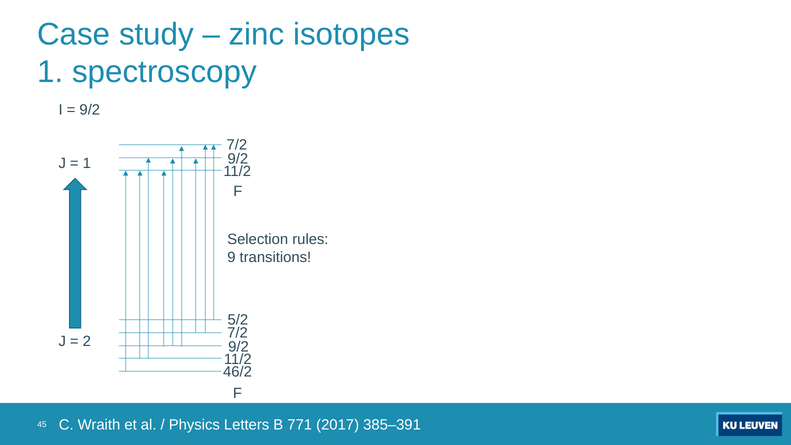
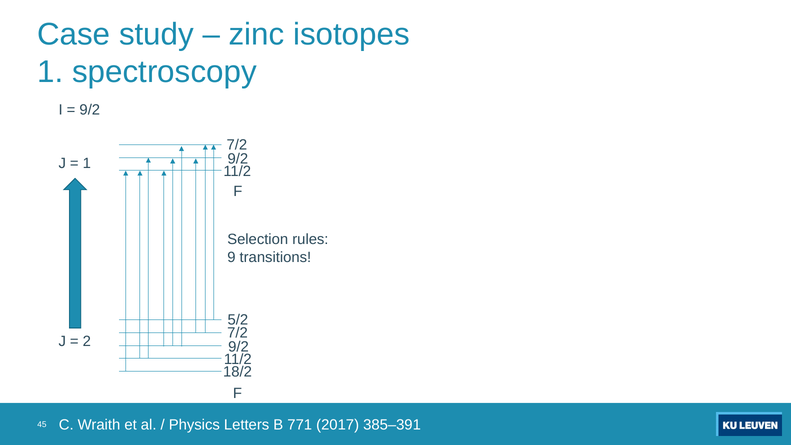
46/2: 46/2 -> 18/2
